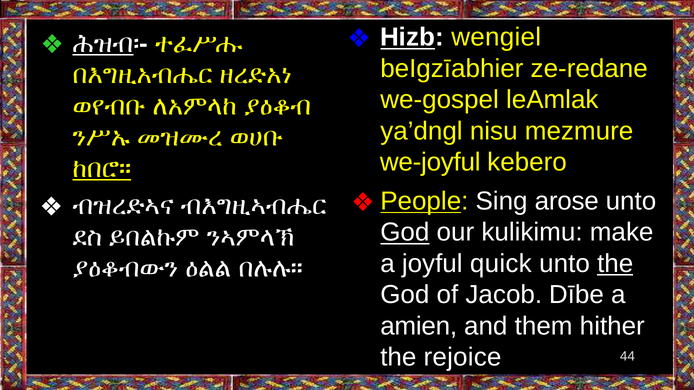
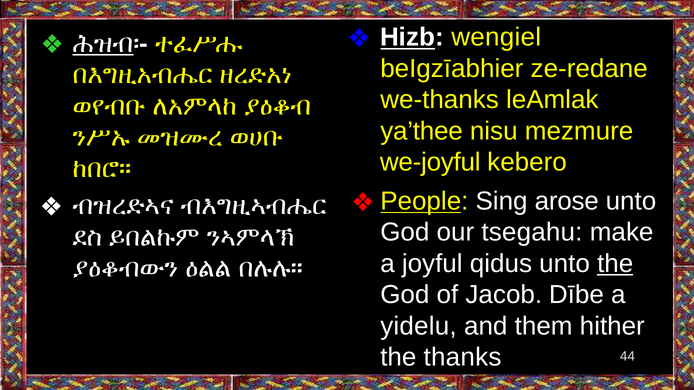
we-gospel: we-gospel -> we-thanks
ya’dngl: ya’dngl -> ya’thee
ከበሮ። underline: present -> none
God at (405, 233) underline: present -> none
kulikimu: kulikimu -> tsegahu
quick: quick -> qidus
amien: amien -> yidelu
rejoice: rejoice -> thanks
